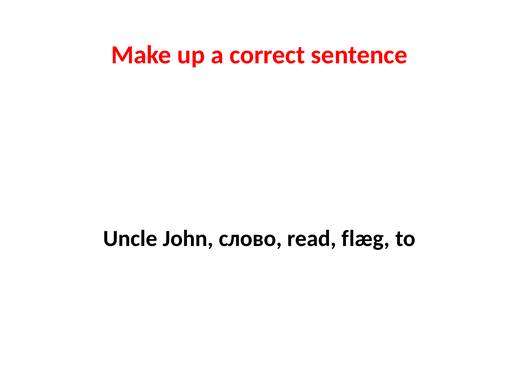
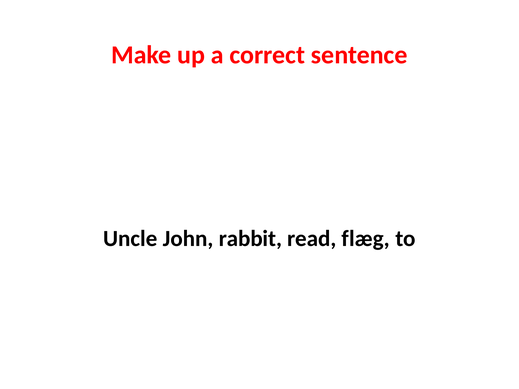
слово: слово -> rabbit
